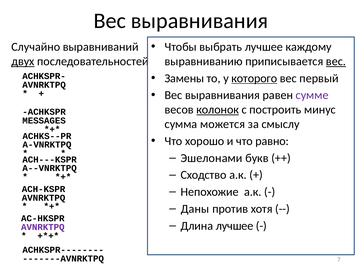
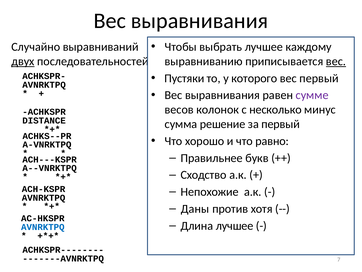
Замены: Замены -> Пустяки
которого underline: present -> none
колонок underline: present -> none
построить: построить -> несколько
MESSAGES: MESSAGES -> DISTANCE
можется: можется -> решение
за смыслу: смыслу -> первый
Эшелонами: Эшелонами -> Правильнее
AVNRKTPQ at (43, 227) colour: purple -> blue
